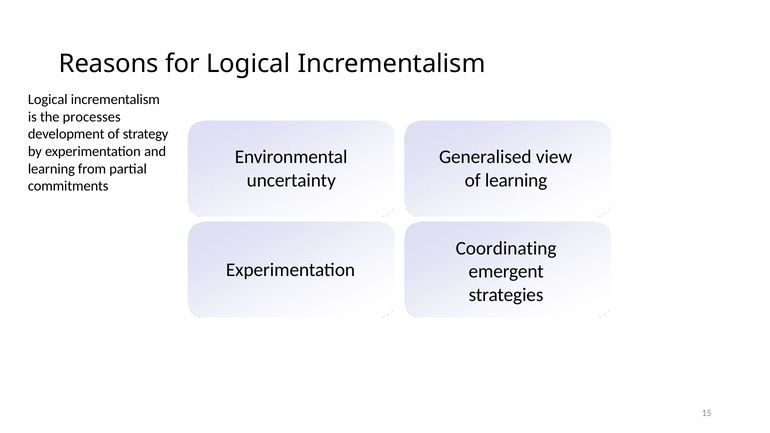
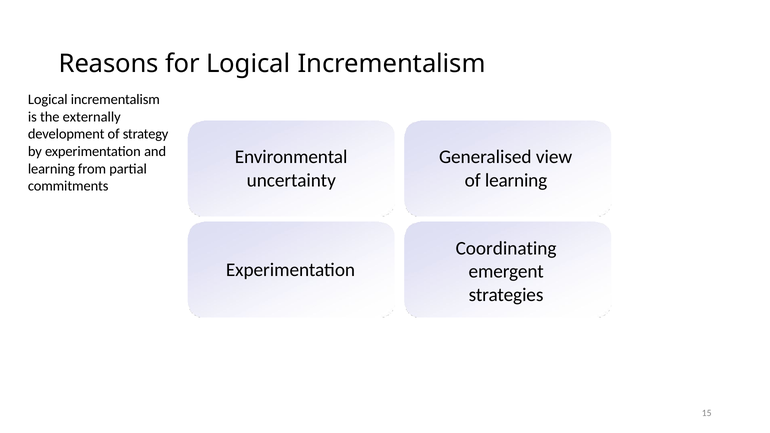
processes: processes -> externally
